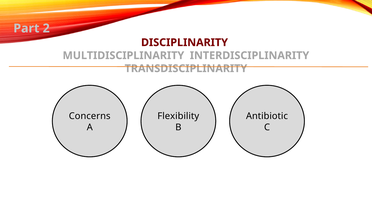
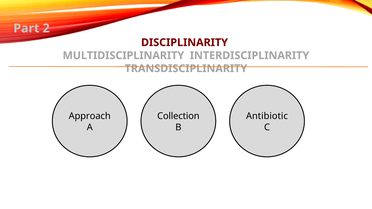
Concerns: Concerns -> Approach
Flexibility: Flexibility -> Collection
